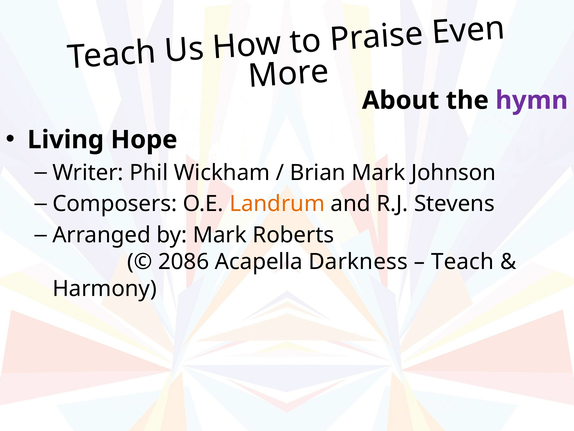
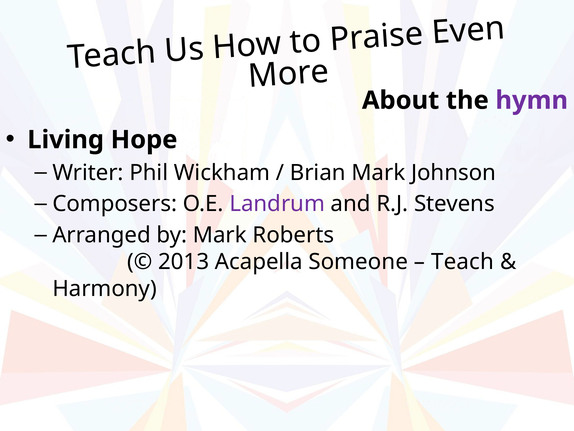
Landrum colour: orange -> purple
2086: 2086 -> 2013
Darkness: Darkness -> Someone
